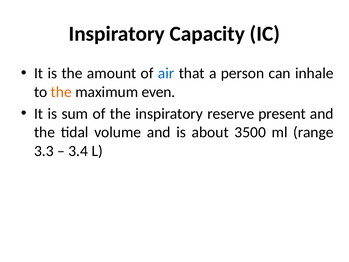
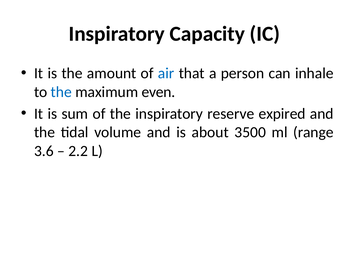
the at (61, 92) colour: orange -> blue
present: present -> expired
3.3: 3.3 -> 3.6
3.4: 3.4 -> 2.2
